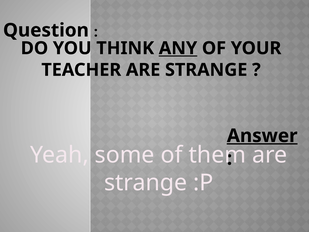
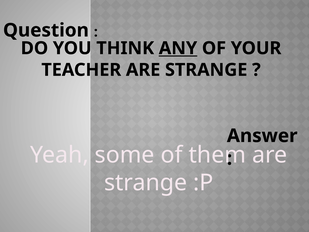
Answer underline: present -> none
